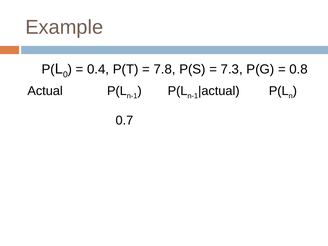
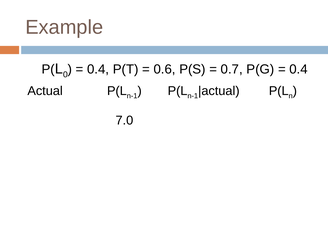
7.8: 7.8 -> 0.6
7.3: 7.3 -> 0.7
0.8 at (299, 69): 0.8 -> 0.4
0.7: 0.7 -> 7.0
